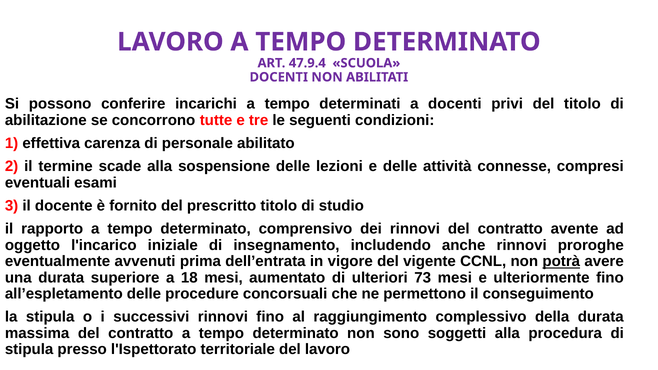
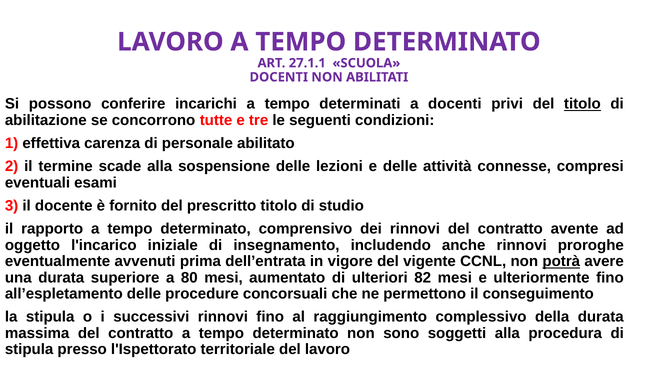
47.9.4: 47.9.4 -> 27.1.1
titolo at (582, 104) underline: none -> present
18: 18 -> 80
73: 73 -> 82
